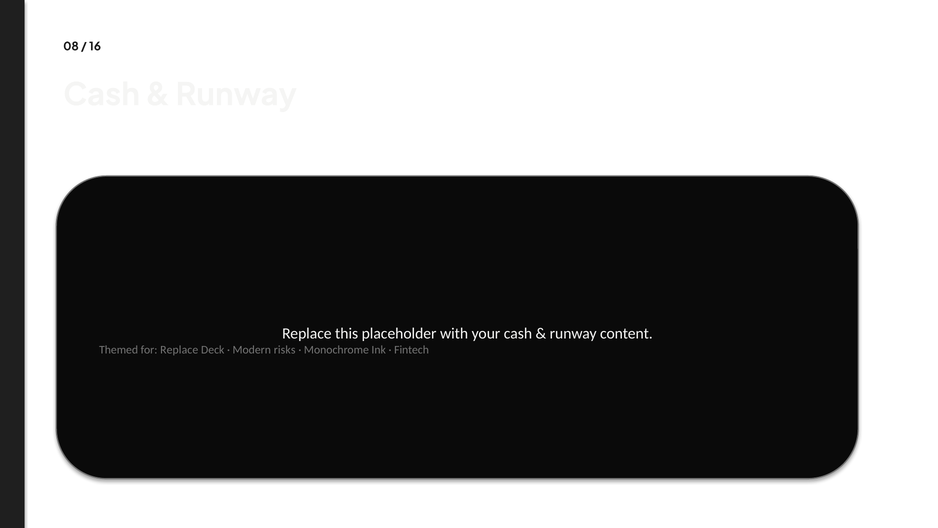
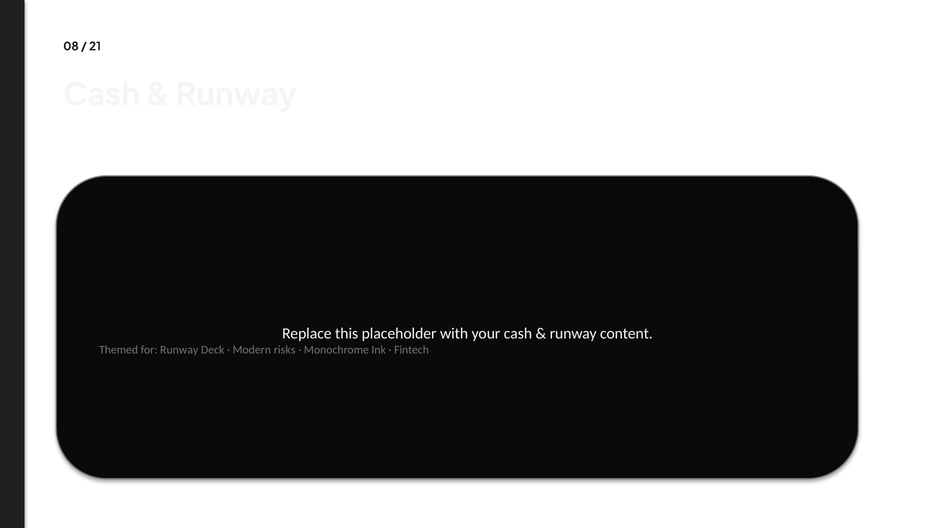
16: 16 -> 21
for Replace: Replace -> Runway
